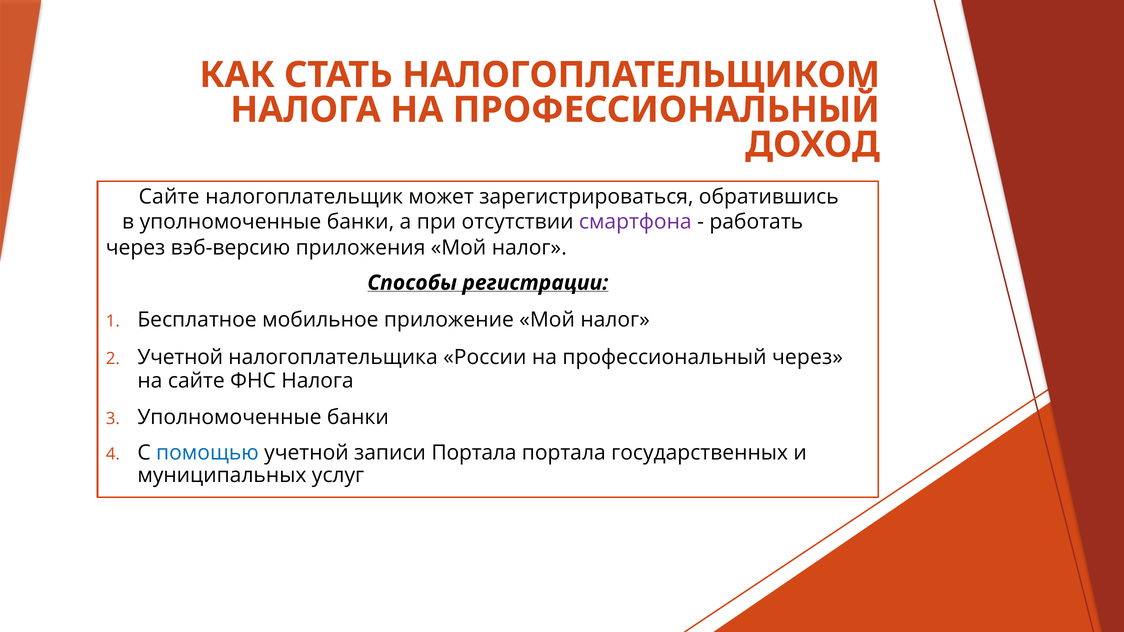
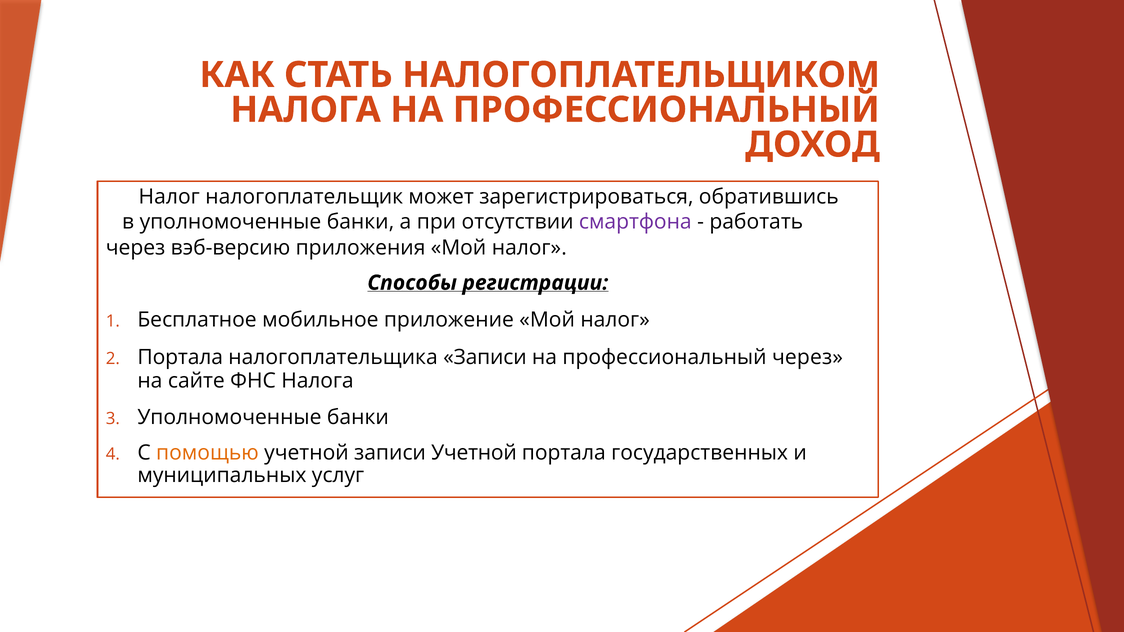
Сайте at (169, 197): Сайте -> Налог
Учетной at (180, 357): Учетной -> Портала
налогоплательщика России: России -> Записи
помощью colour: blue -> orange
записи Портала: Портала -> Учетной
